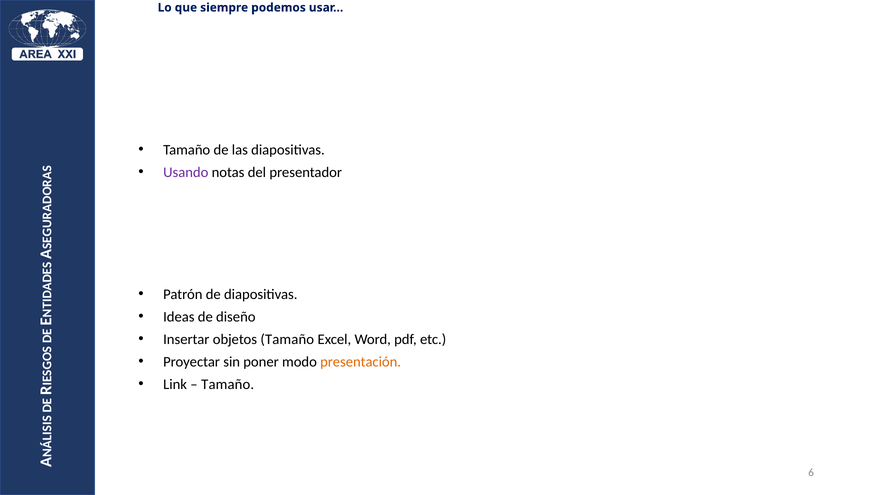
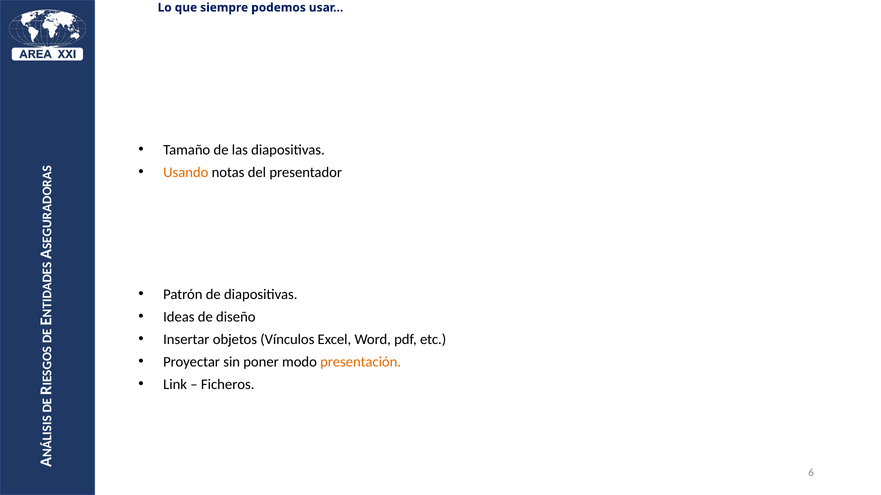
Usando colour: purple -> orange
objetos Tamaño: Tamaño -> Vínculos
Tamaño at (228, 385): Tamaño -> Ficheros
